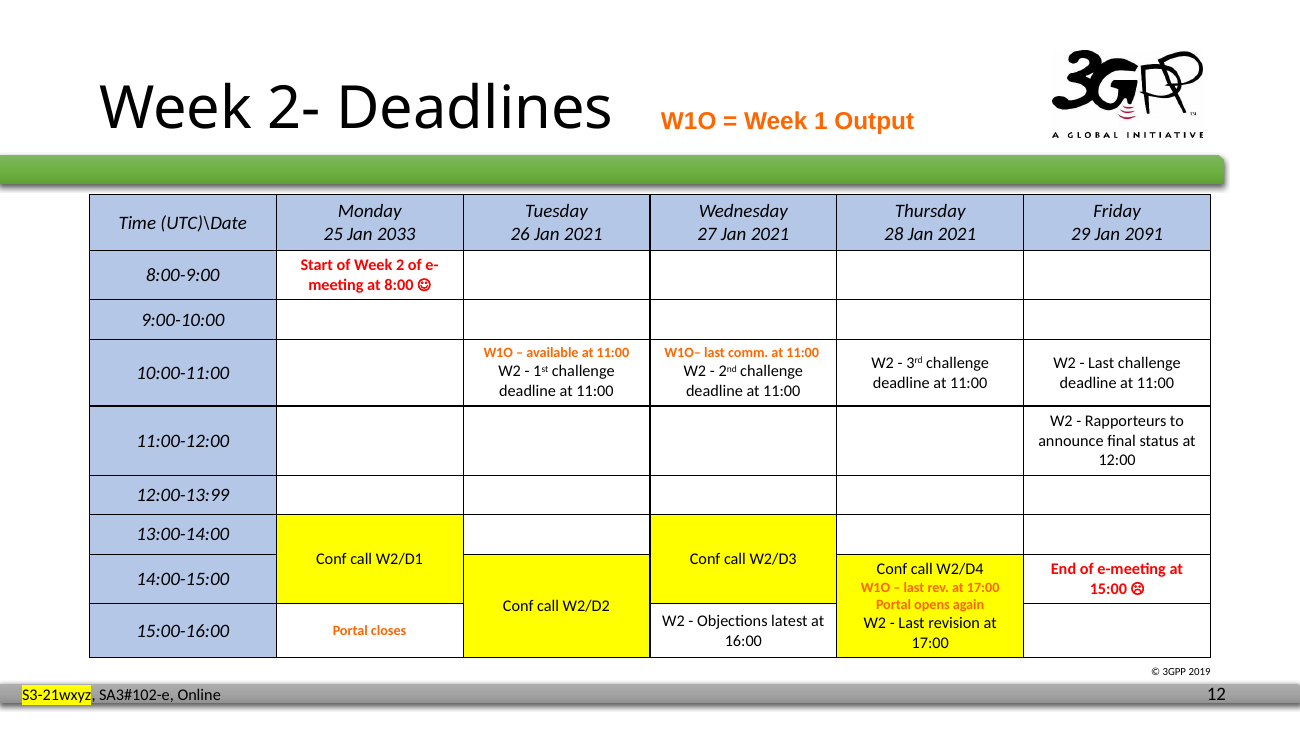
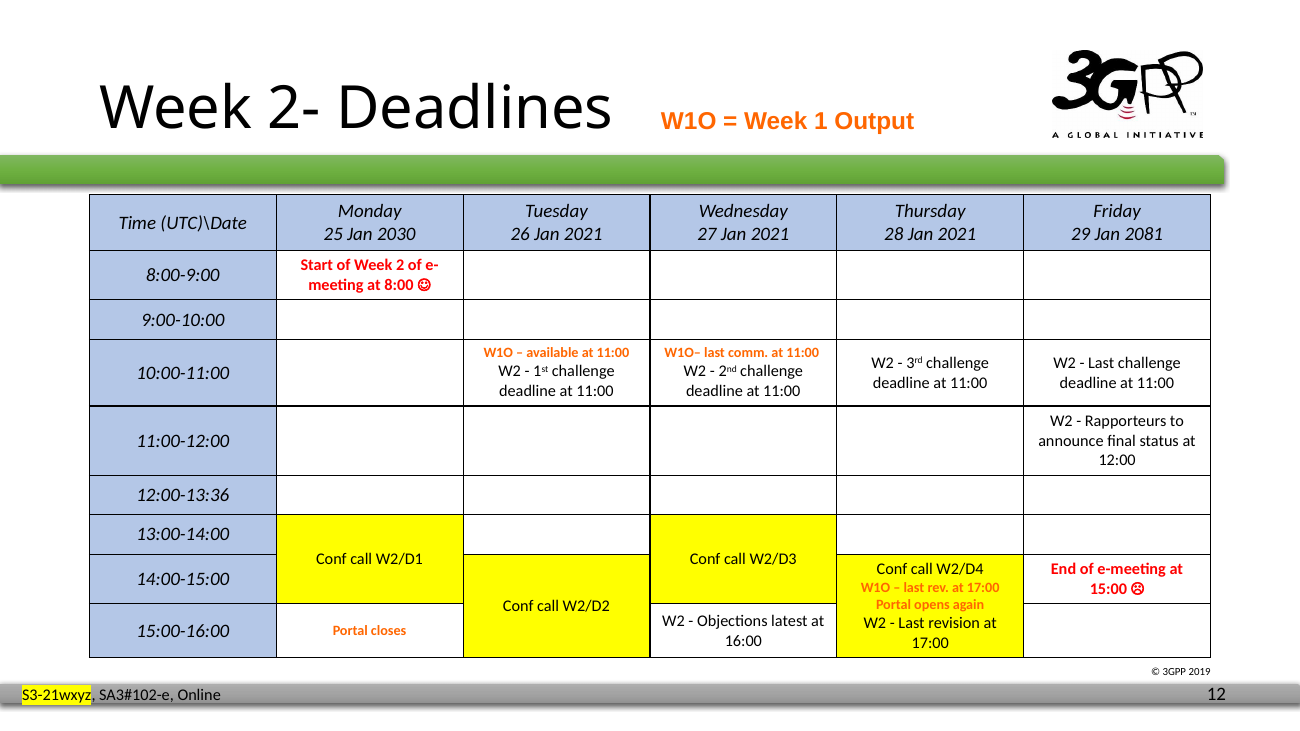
2033: 2033 -> 2030
2091: 2091 -> 2081
12:00-13:99: 12:00-13:99 -> 12:00-13:36
